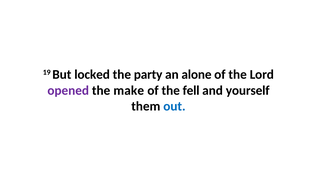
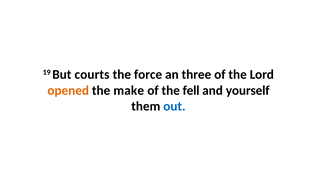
locked: locked -> courts
party: party -> force
alone: alone -> three
opened colour: purple -> orange
